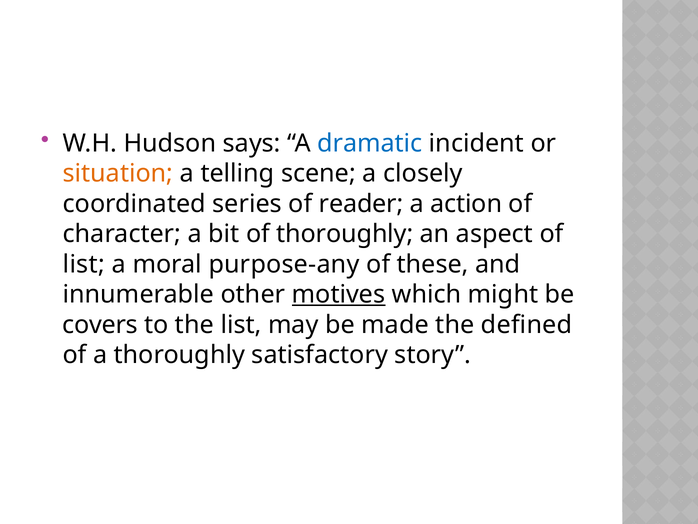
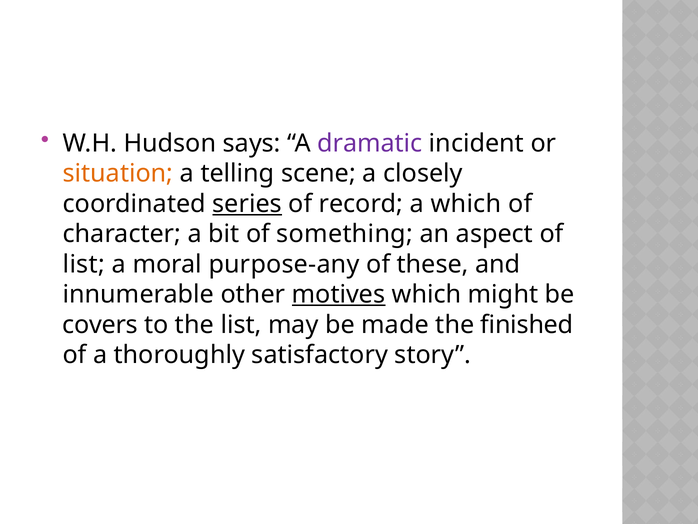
dramatic colour: blue -> purple
series underline: none -> present
reader: reader -> record
a action: action -> which
of thoroughly: thoroughly -> something
defined: defined -> finished
